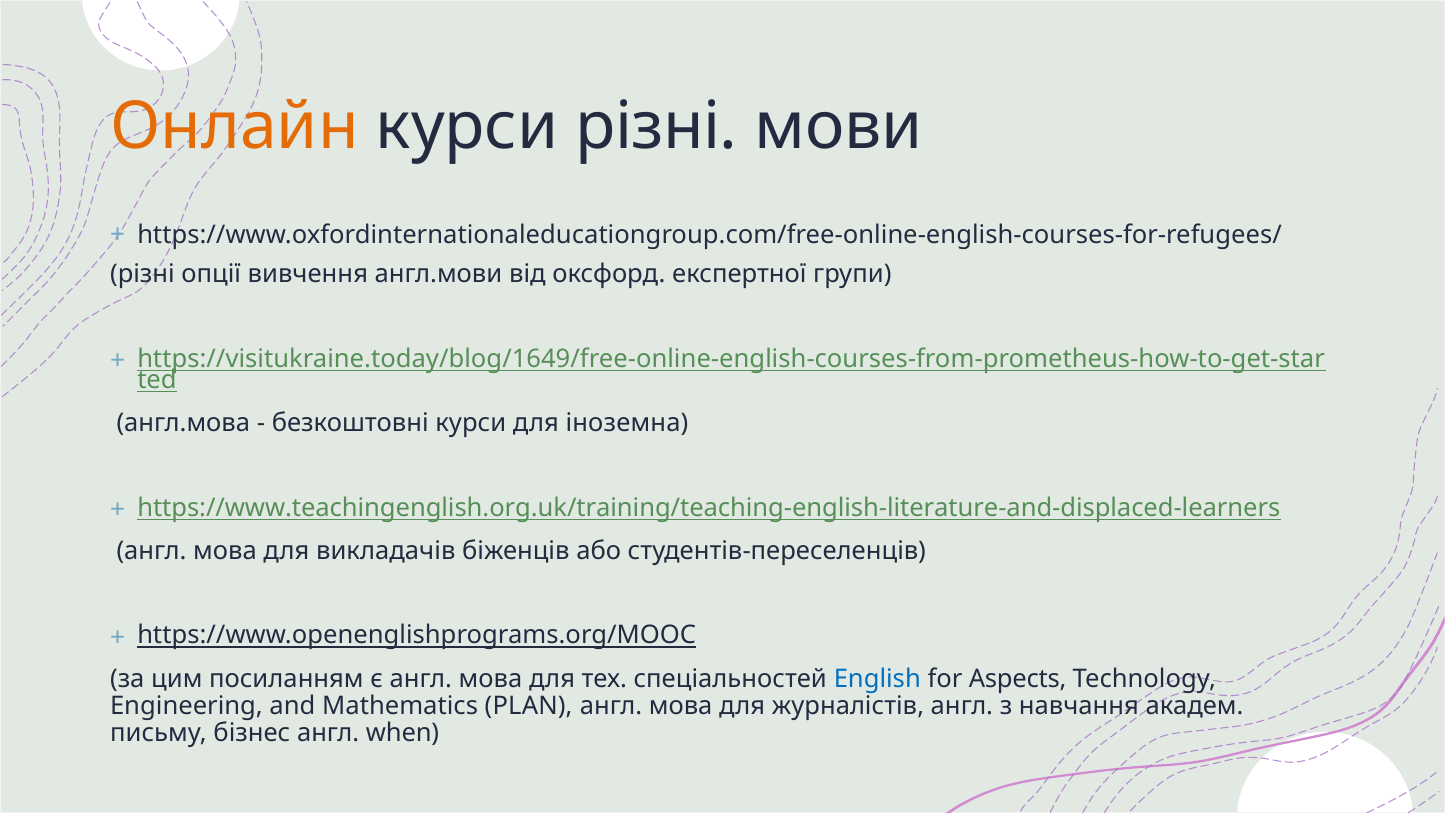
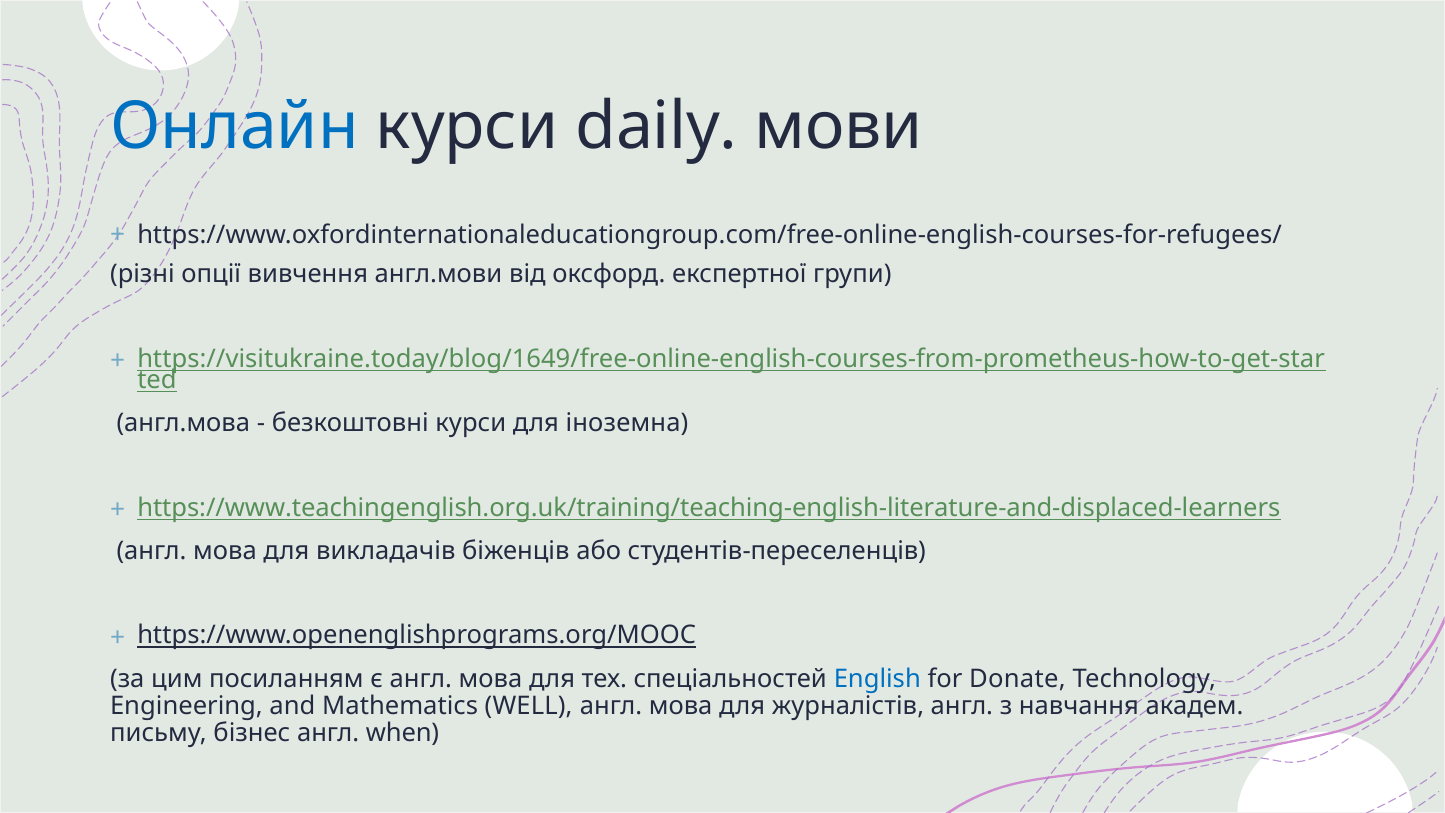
Онлайн colour: orange -> blue
курси різні: різні -> daily
Aspects: Aspects -> Donate
PLAN: PLAN -> WELL
